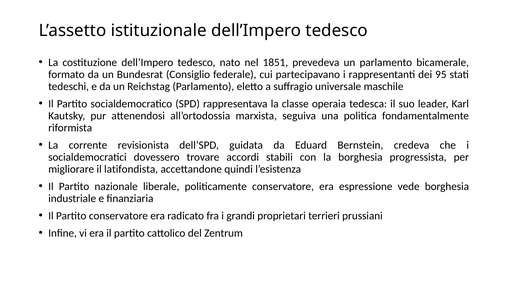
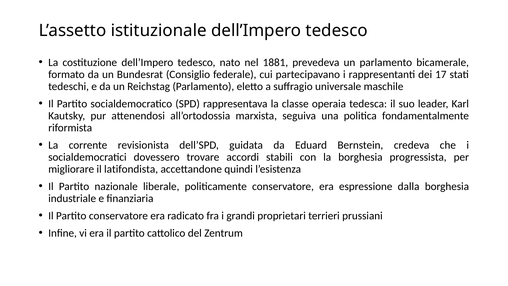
1851: 1851 -> 1881
95: 95 -> 17
vede: vede -> dalla
